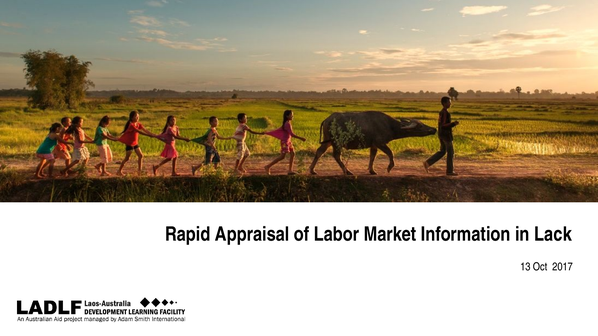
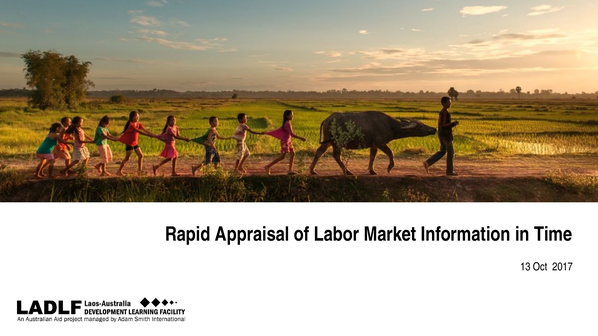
Lack: Lack -> Time
